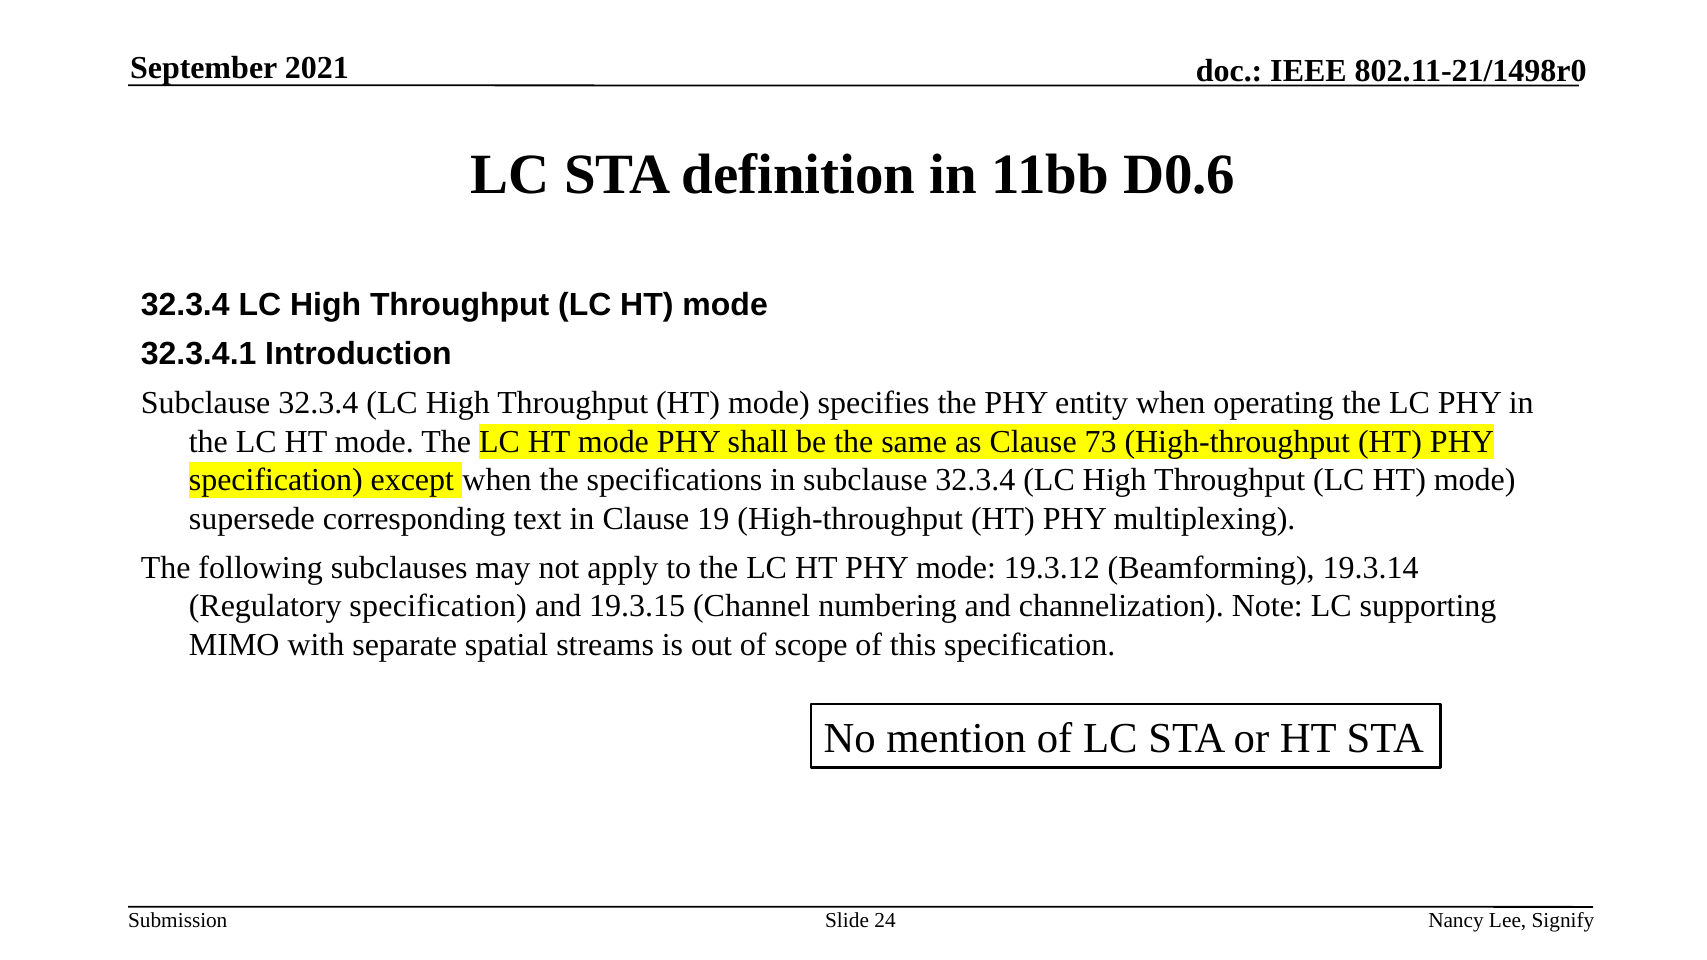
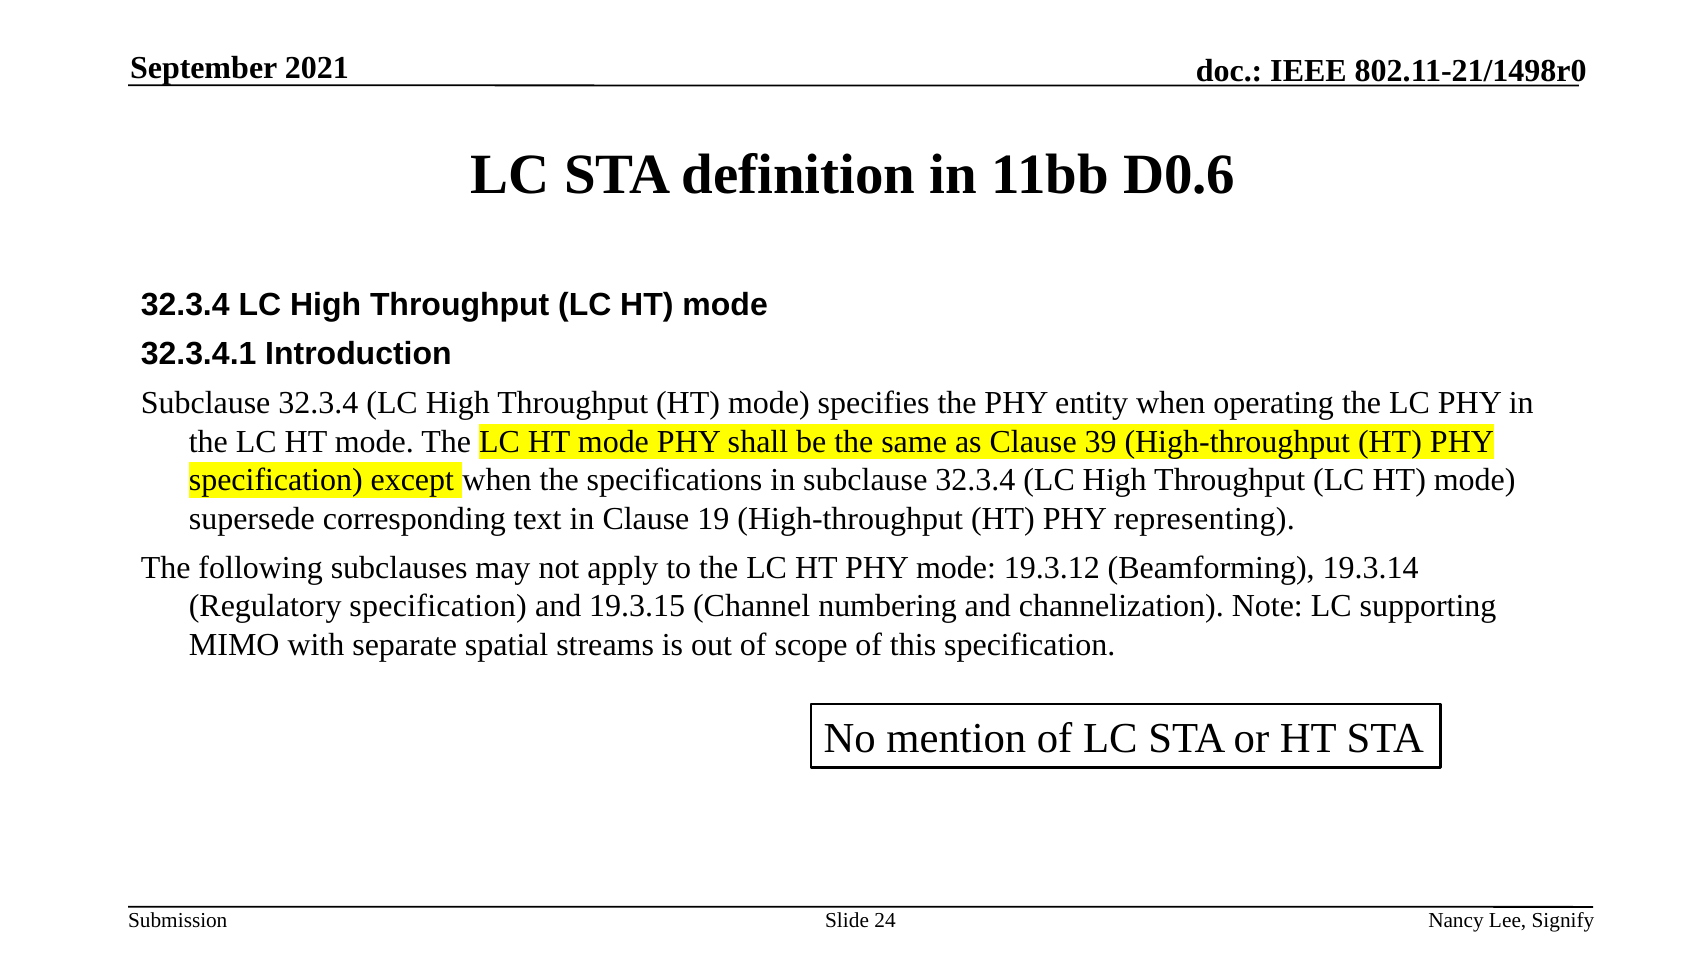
73: 73 -> 39
multiplexing: multiplexing -> representing
